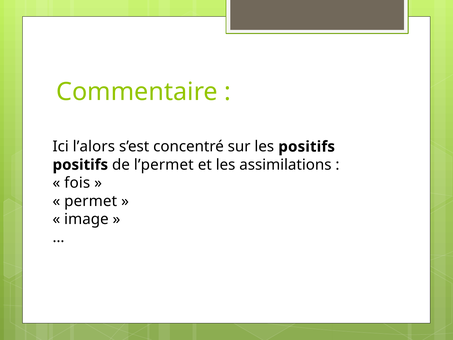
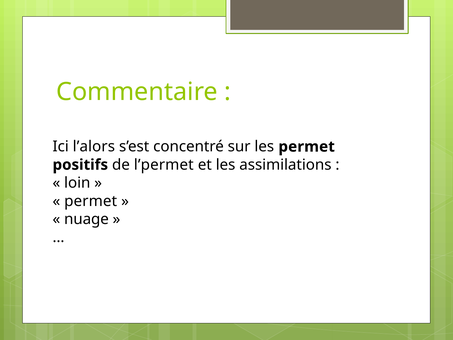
les positifs: positifs -> permet
fois: fois -> loin
image: image -> nuage
